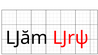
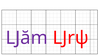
Ǉăm colour: black -> purple
